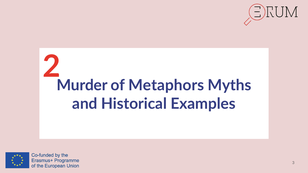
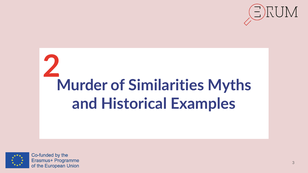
Metaphors: Metaphors -> Similarities
